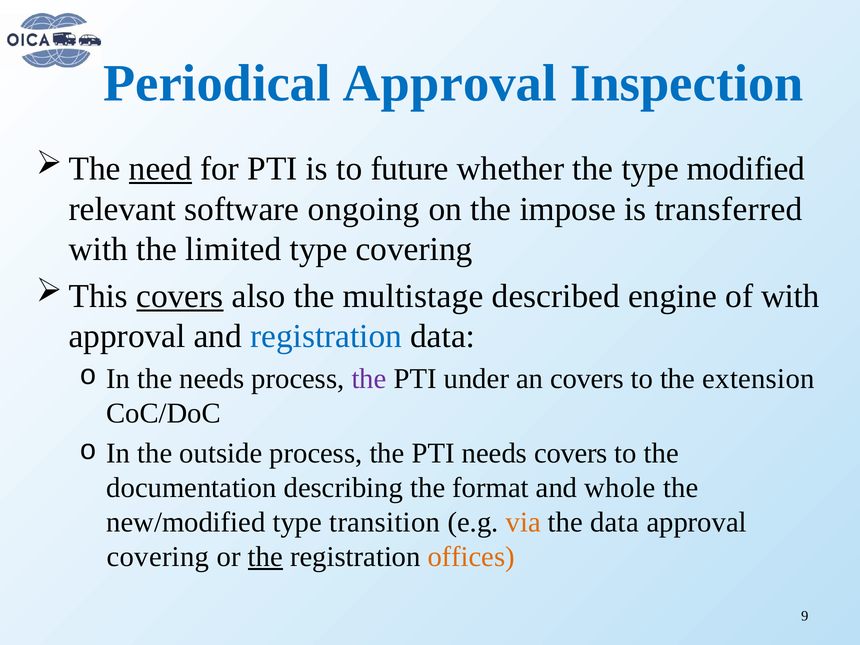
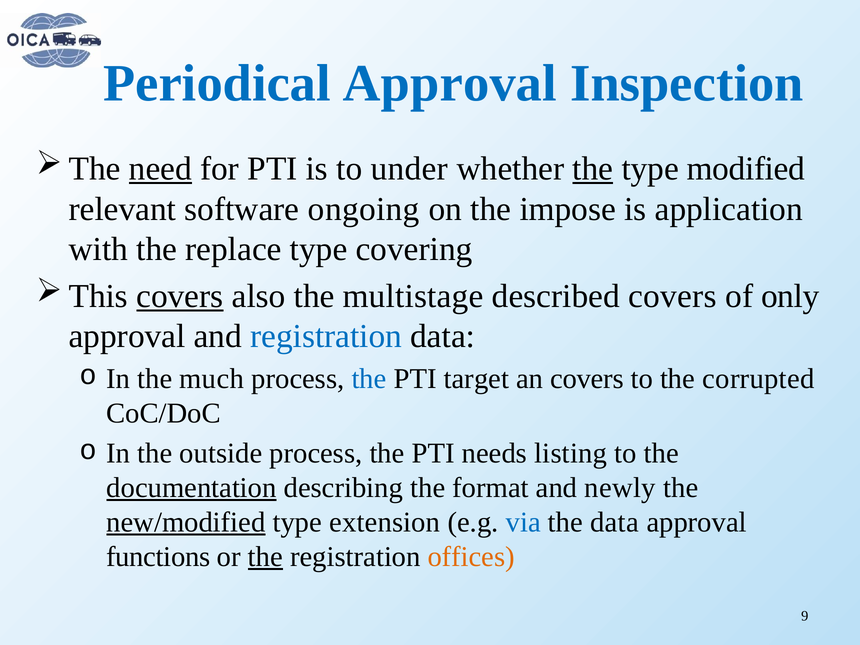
future: future -> under
the at (593, 169) underline: none -> present
transferred: transferred -> application
limited: limited -> replace
described engine: engine -> covers
of with: with -> only
the needs: needs -> much
the at (369, 379) colour: purple -> blue
under: under -> target
extension: extension -> corrupted
needs covers: covers -> listing
documentation underline: none -> present
whole: whole -> newly
new/modified underline: none -> present
transition: transition -> extension
via colour: orange -> blue
covering at (158, 557): covering -> functions
